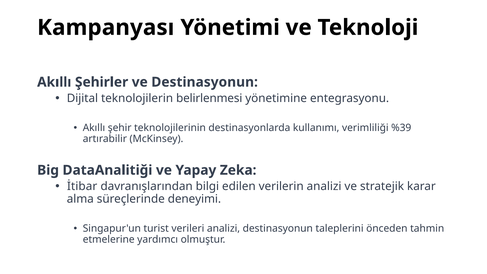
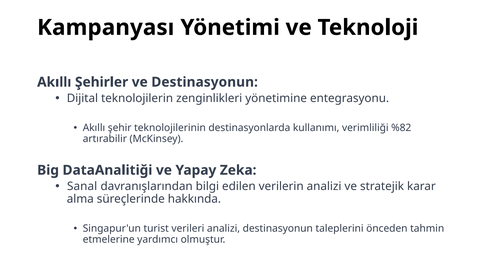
belirlenmesi: belirlenmesi -> zenginlikleri
%39: %39 -> %82
İtibar: İtibar -> Sanal
deneyimi: deneyimi -> hakkında
